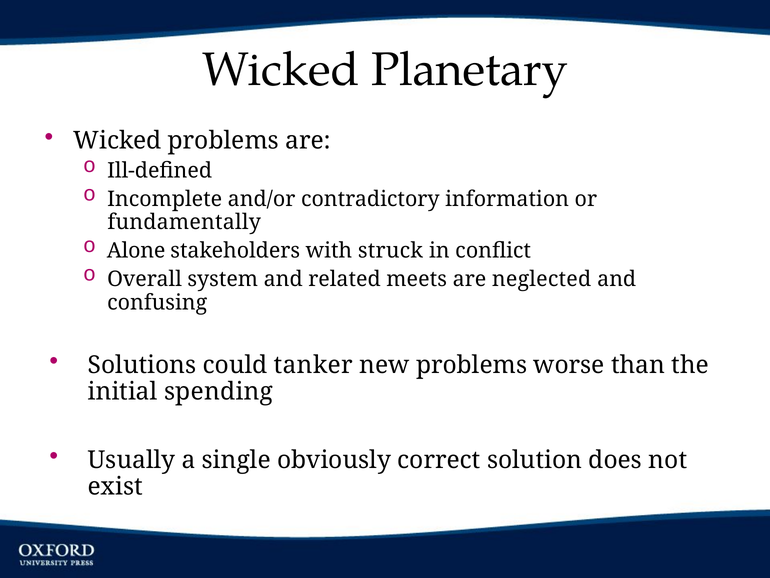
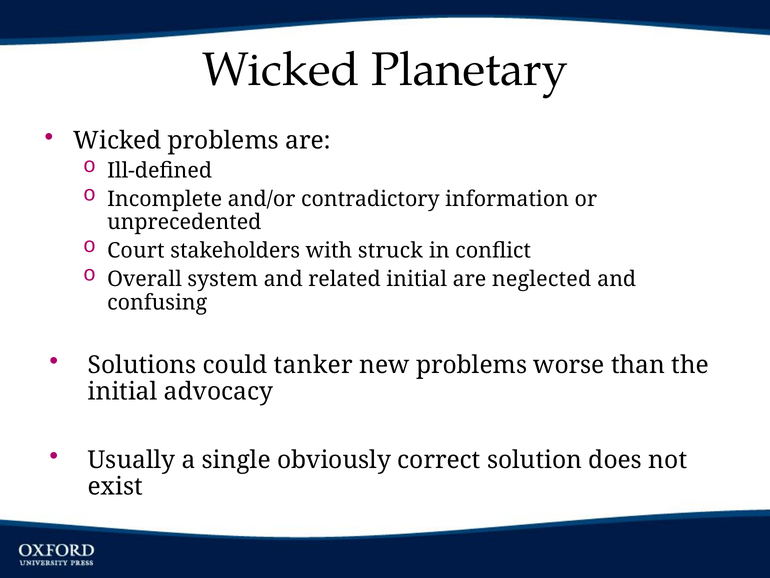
fundamentally: fundamentally -> unprecedented
Alone: Alone -> Court
related meets: meets -> initial
spending: spending -> advocacy
